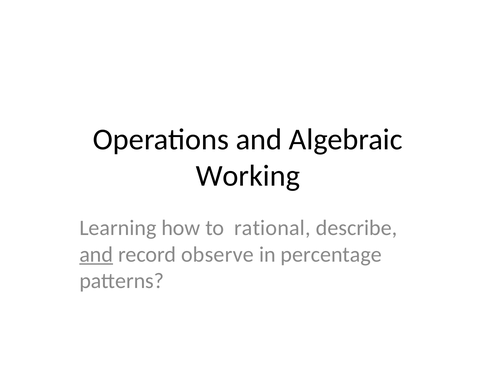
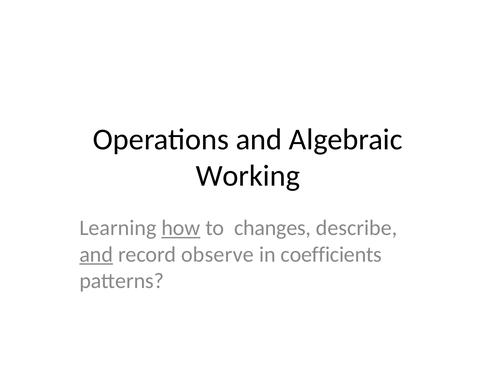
how underline: none -> present
rational: rational -> changes
percentage: percentage -> coefficients
